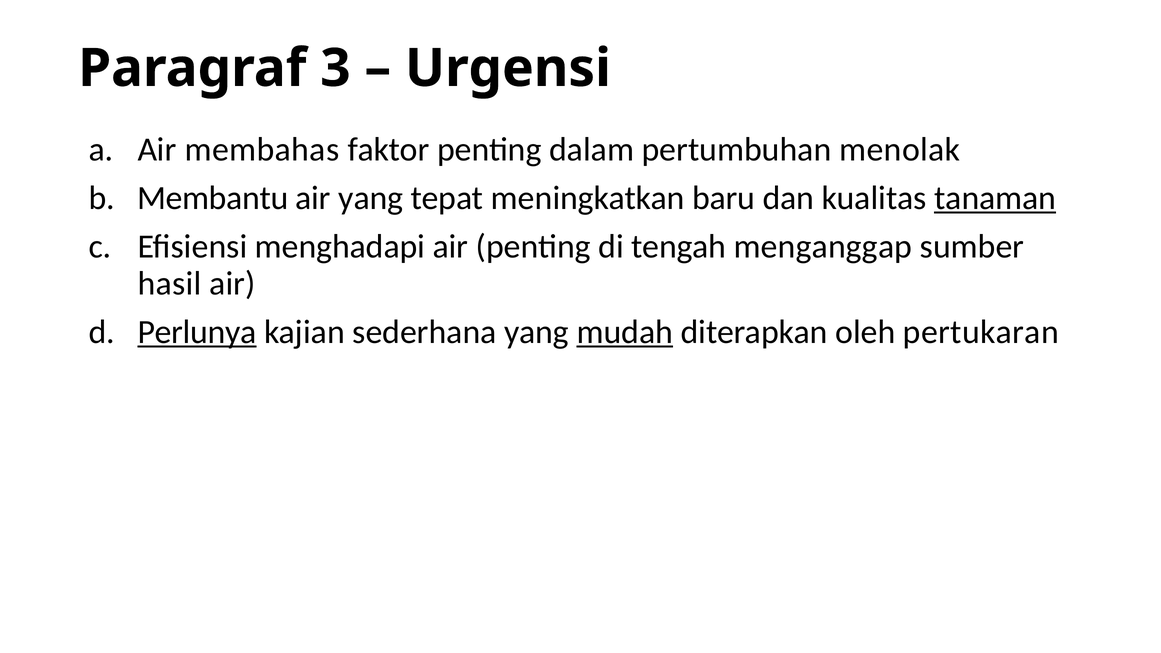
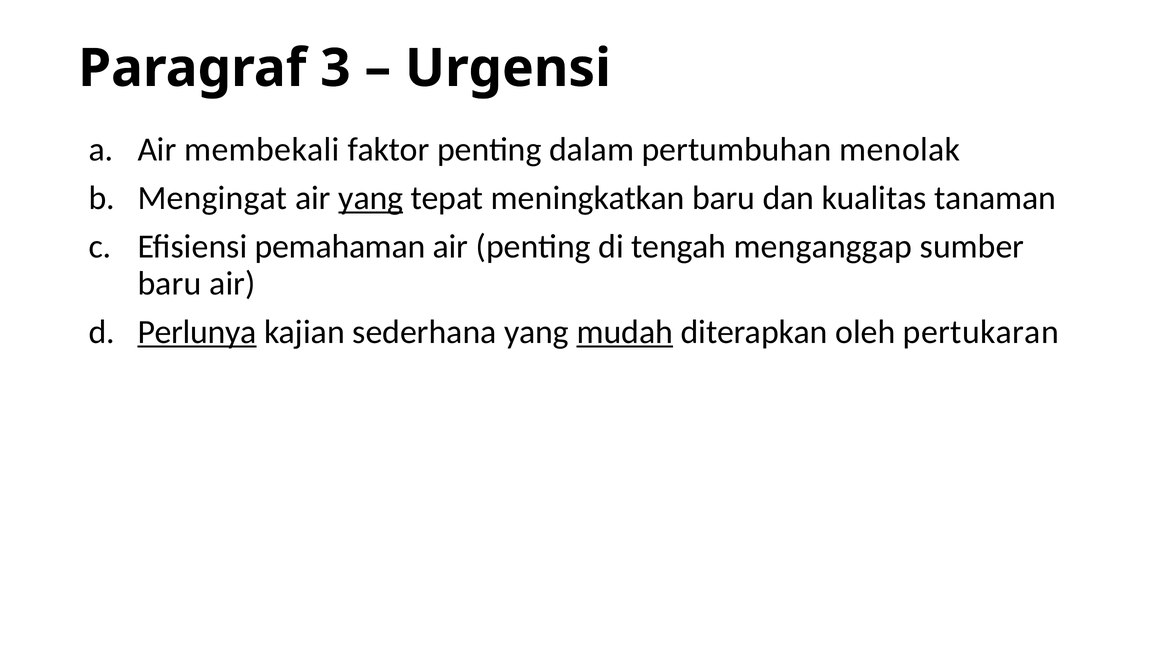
membahas: membahas -> membekali
Membantu: Membantu -> Mengingat
yang at (371, 198) underline: none -> present
tanaman underline: present -> none
menghadapi: menghadapi -> pemahaman
hasil at (169, 283): hasil -> baru
